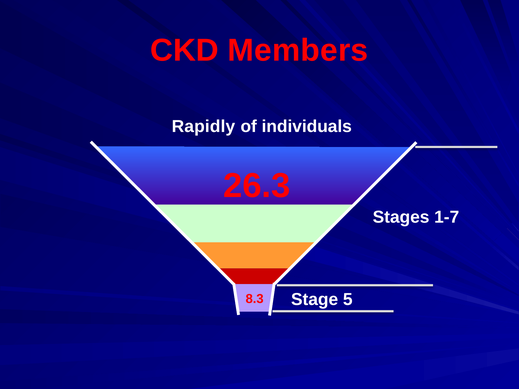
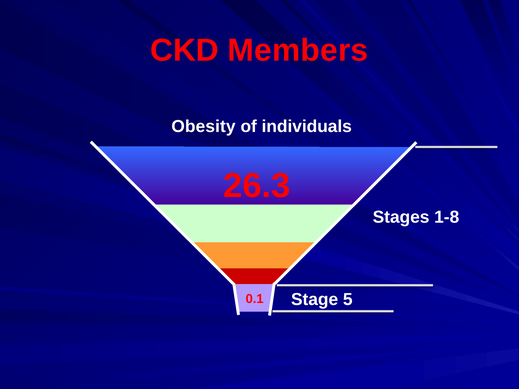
Rapidly: Rapidly -> Obesity
1-7: 1-7 -> 1-8
8.3: 8.3 -> 0.1
